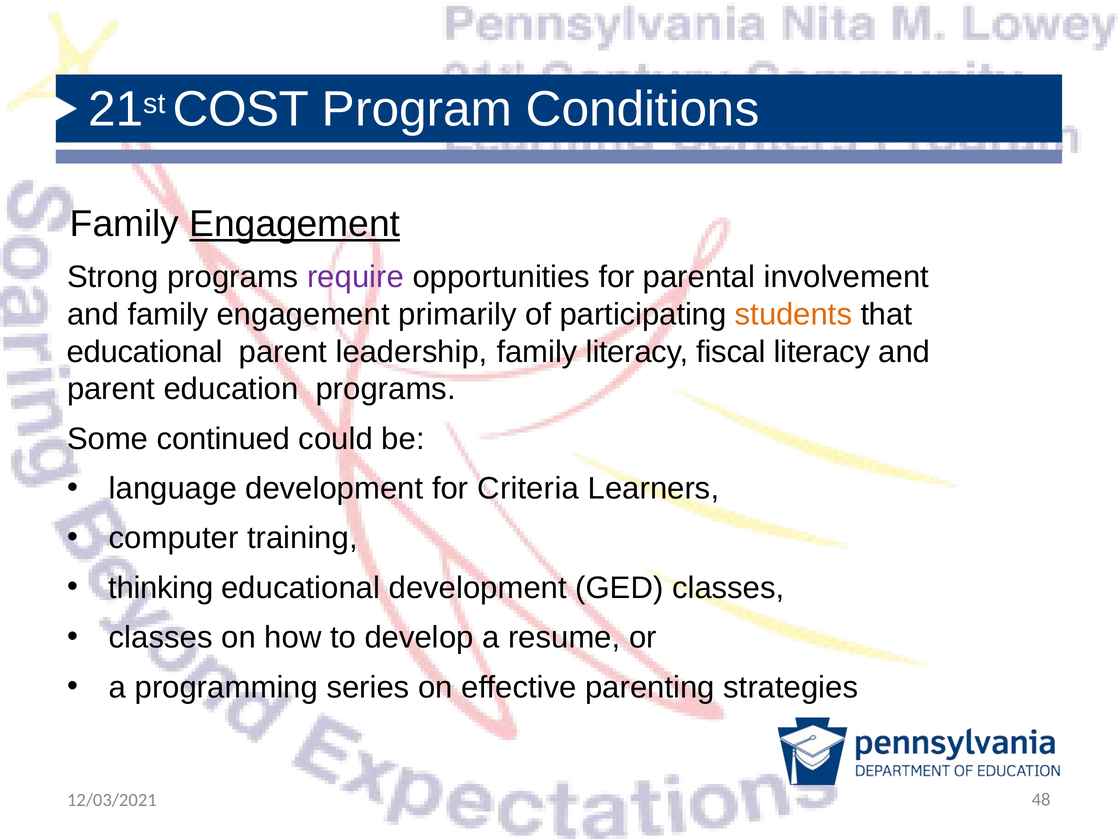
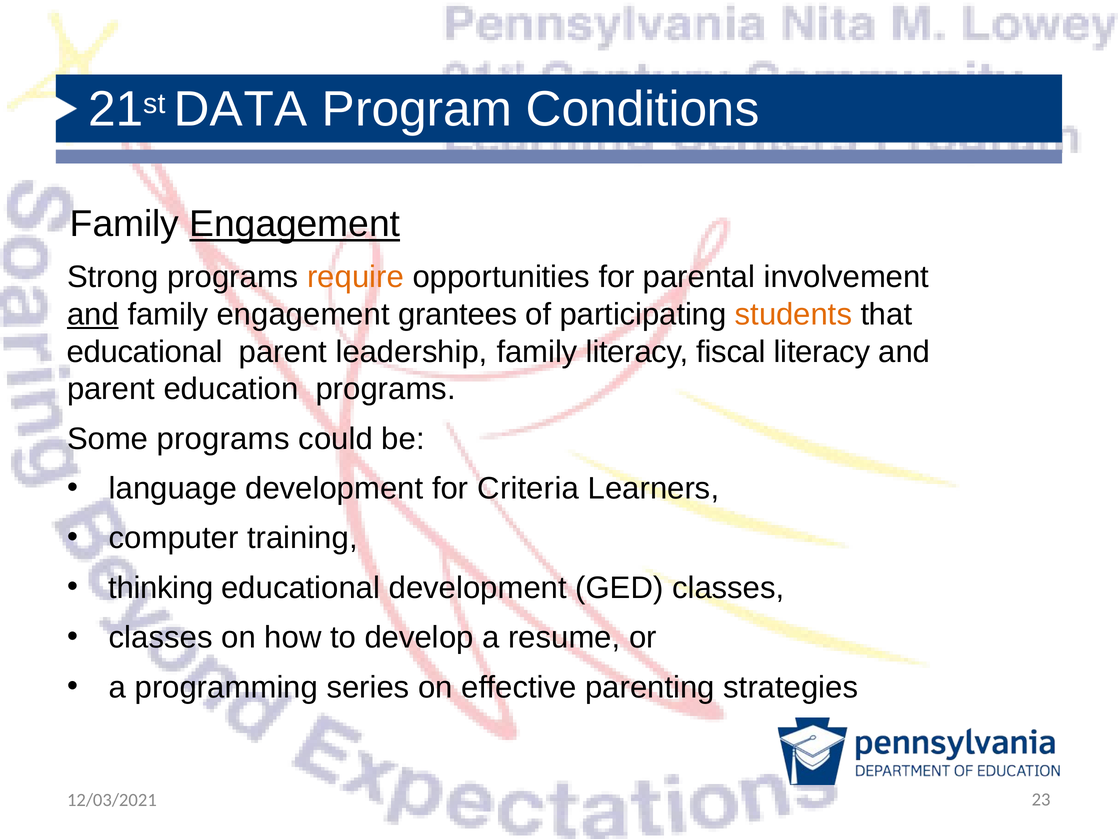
COST: COST -> DATA
require colour: purple -> orange
and at (93, 314) underline: none -> present
primarily: primarily -> grantees
Some continued: continued -> programs
48: 48 -> 23
